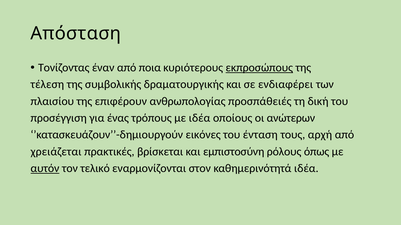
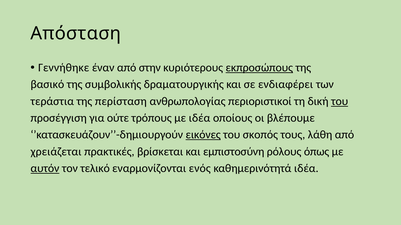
Τονίζοντας: Τονίζοντας -> Γεννήθηκε
ποια: ποια -> στην
τέλεση: τέλεση -> βασικό
πλαισίου: πλαισίου -> τεράστια
επιφέρουν: επιφέρουν -> περίσταση
προσπάθειές: προσπάθειές -> περιοριστικοί
του at (340, 101) underline: none -> present
ένας: ένας -> ούτε
ανώτερων: ανώτερων -> βλέπουμε
εικόνες underline: none -> present
ένταση: ένταση -> σκοπός
αρχή: αρχή -> λάθη
στον: στον -> ενός
